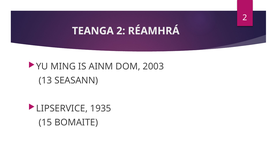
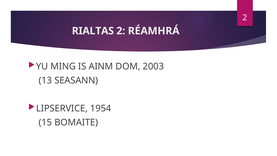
TEANGA: TEANGA -> RIALTAS
1935: 1935 -> 1954
